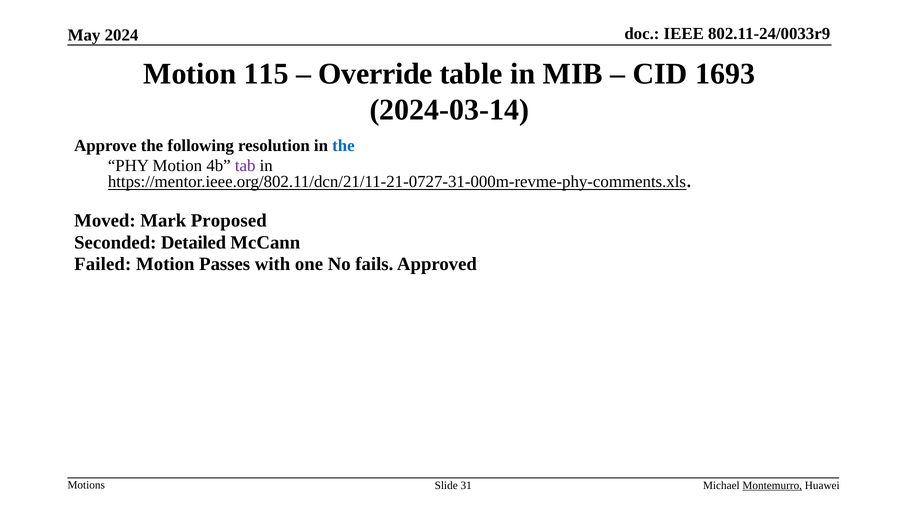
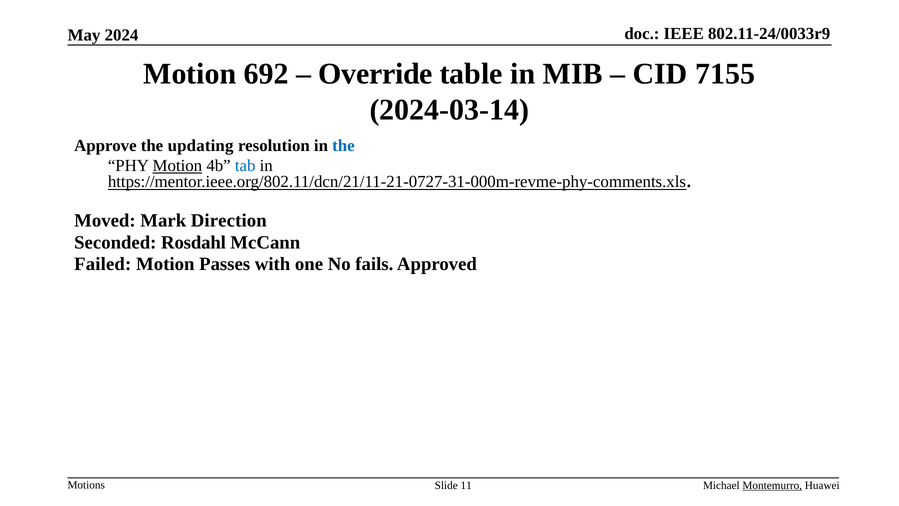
115: 115 -> 692
1693: 1693 -> 7155
following: following -> updating
Motion at (177, 166) underline: none -> present
tab colour: purple -> blue
Proposed: Proposed -> Direction
Detailed: Detailed -> Rosdahl
31: 31 -> 11
